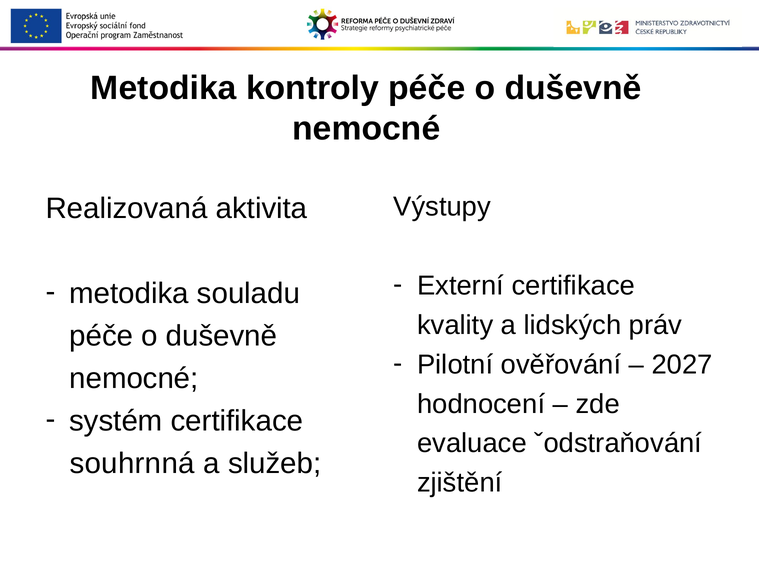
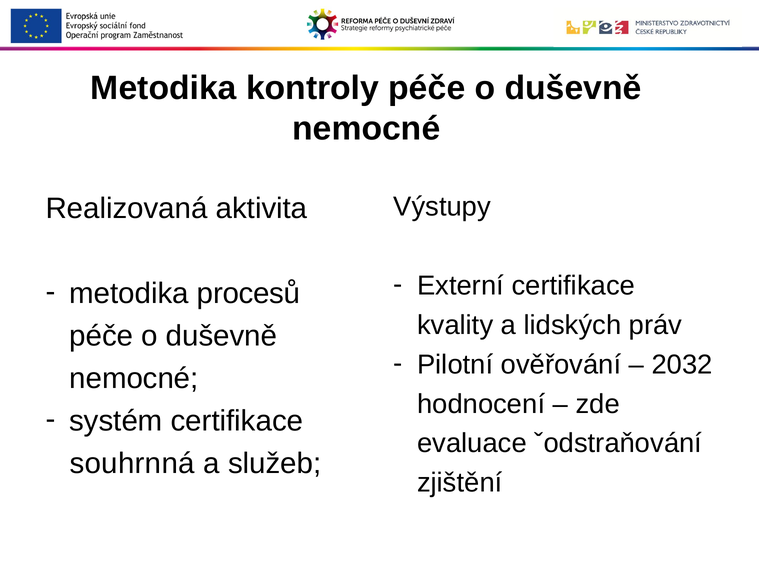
souladu: souladu -> procesů
2027: 2027 -> 2032
